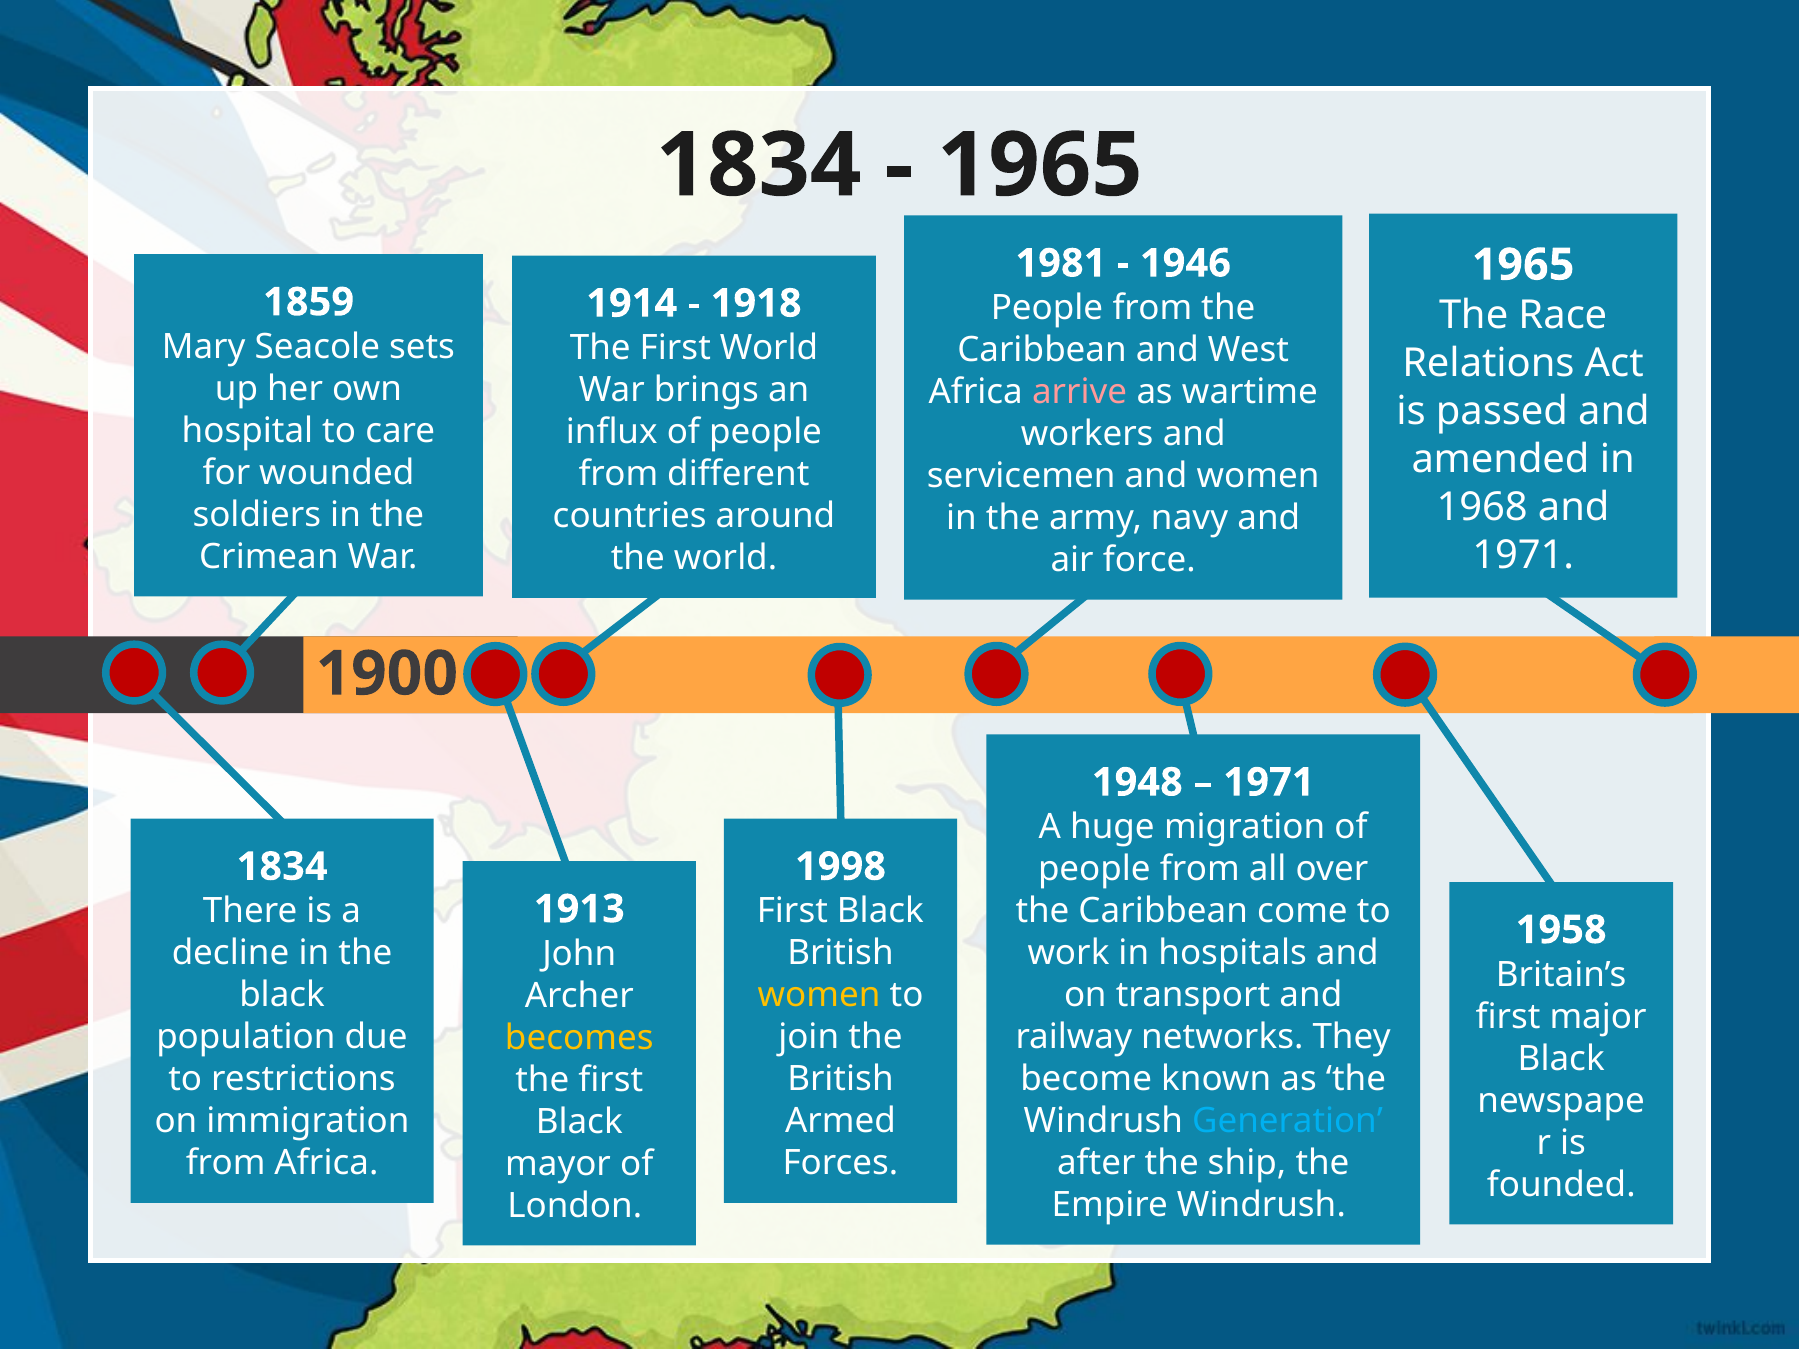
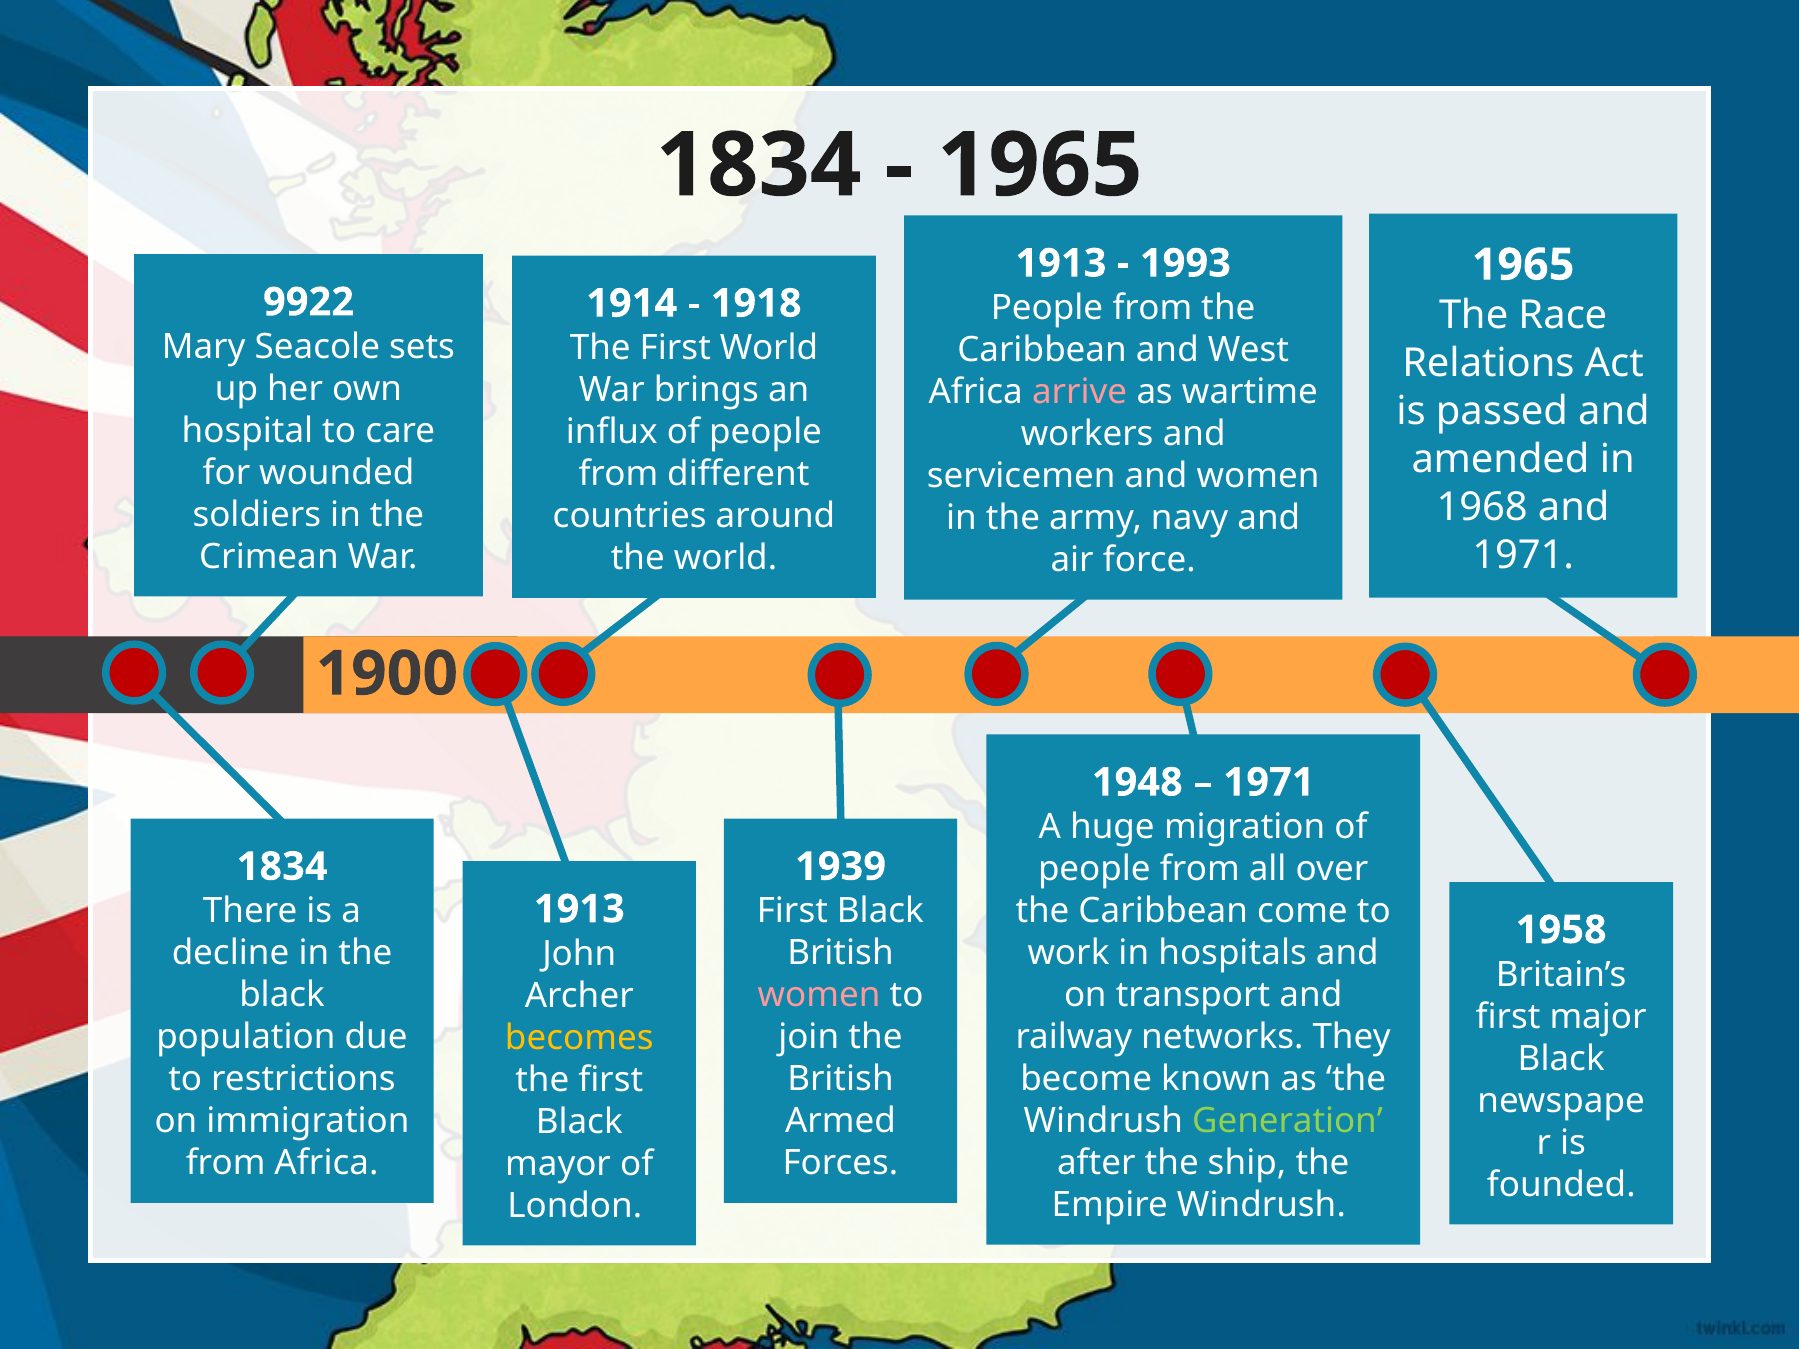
1981 at (1061, 263): 1981 -> 1913
1946: 1946 -> 1993
1859: 1859 -> 9922
1998: 1998 -> 1939
women at (819, 995) colour: yellow -> pink
Generation colour: light blue -> light green
